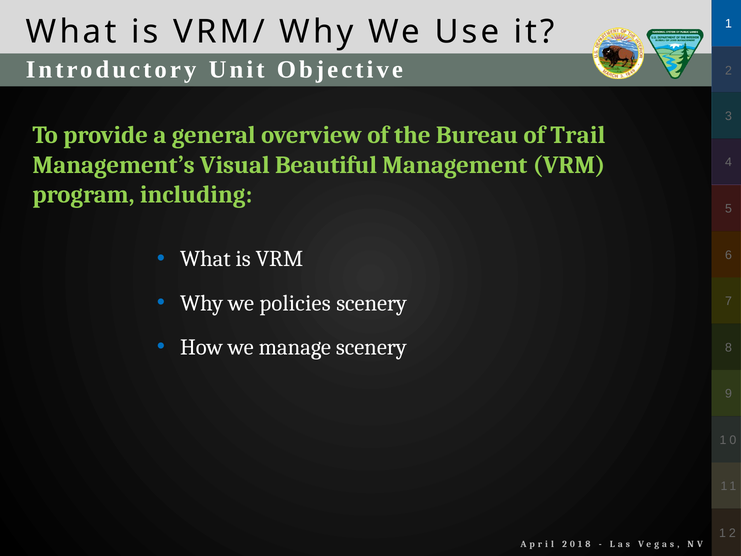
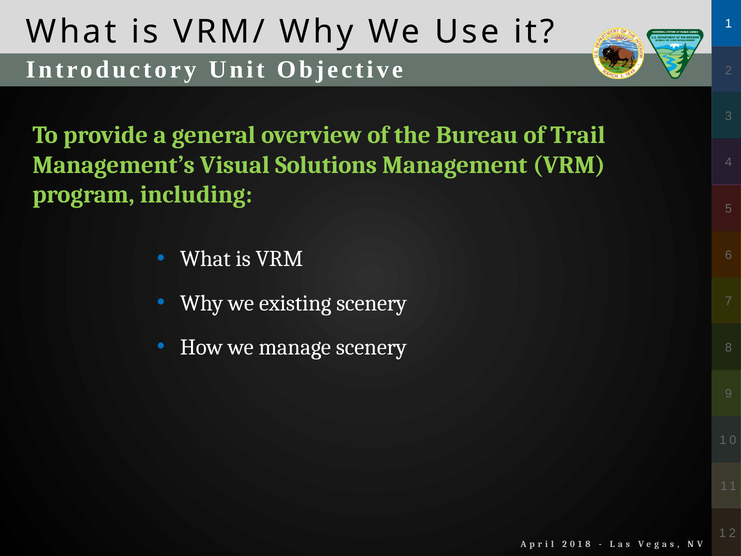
Beautiful: Beautiful -> Solutions
policies: policies -> existing
